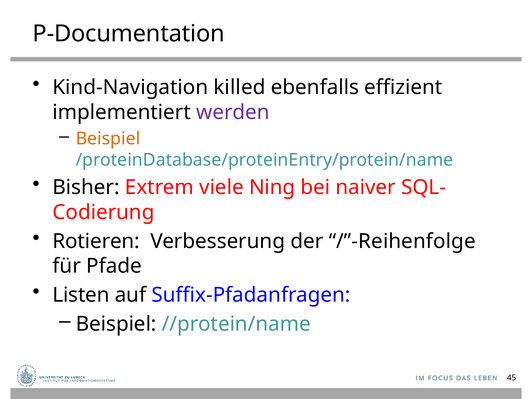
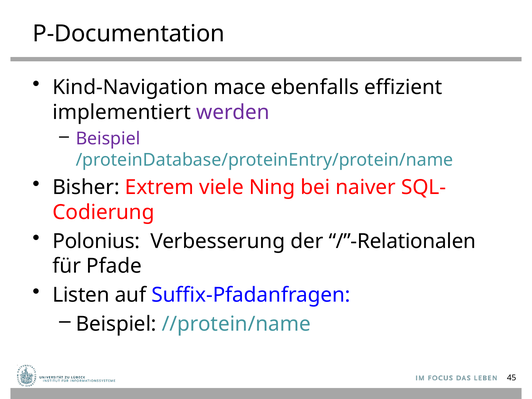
killed: killed -> mace
Beispiel at (108, 139) colour: orange -> purple
Rotieren: Rotieren -> Polonius
/”-Reihenfolge: /”-Reihenfolge -> /”-Relationalen
